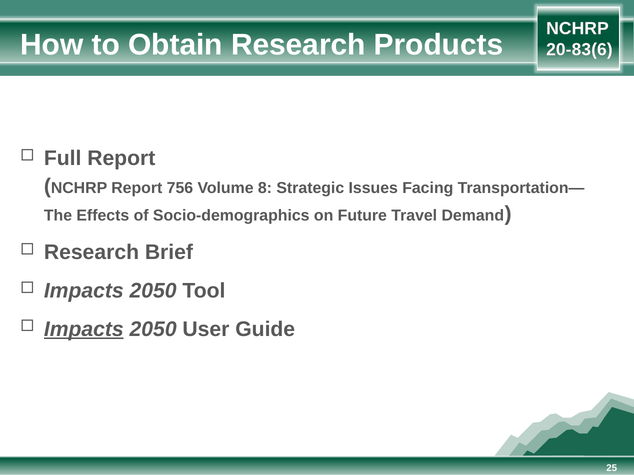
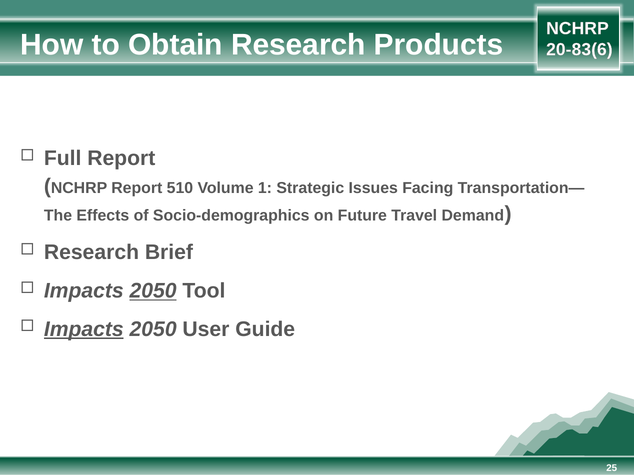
756: 756 -> 510
8: 8 -> 1
2050 at (153, 291) underline: none -> present
